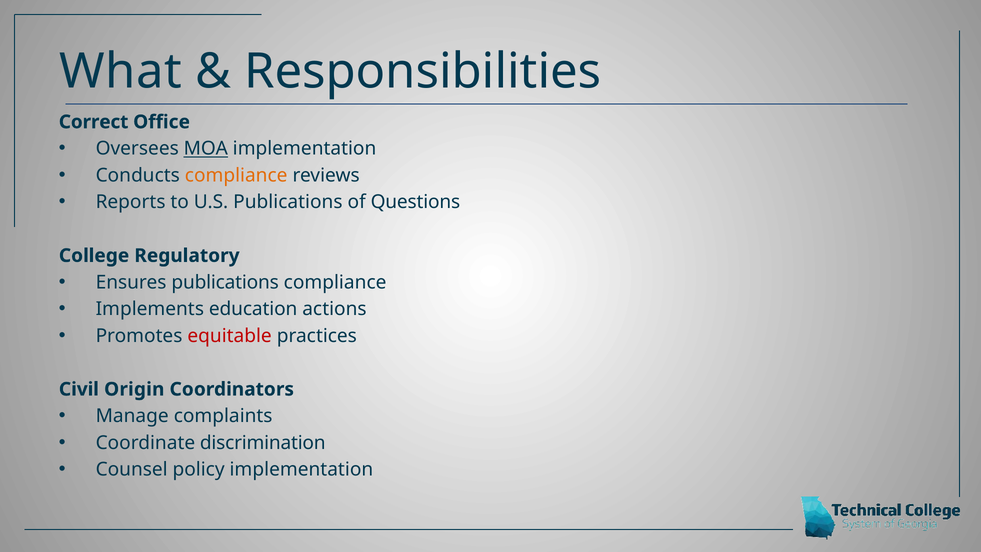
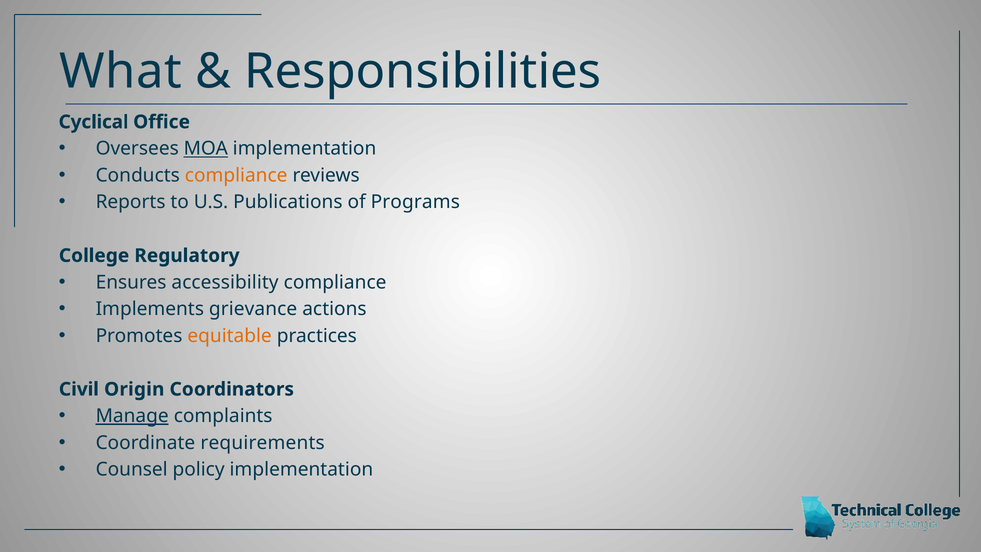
Correct: Correct -> Cyclical
Questions: Questions -> Programs
Ensures publications: publications -> accessibility
education: education -> grievance
equitable colour: red -> orange
Manage underline: none -> present
discrimination: discrimination -> requirements
